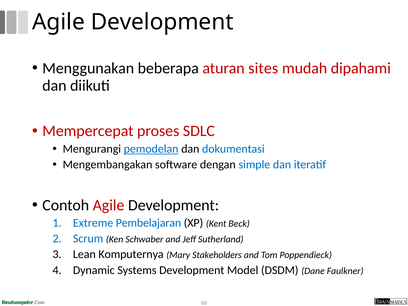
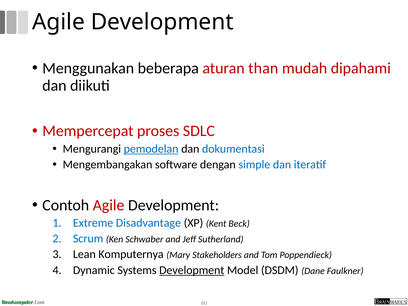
sites: sites -> than
Pembelajaran: Pembelajaran -> Disadvantage
Development at (192, 270) underline: none -> present
